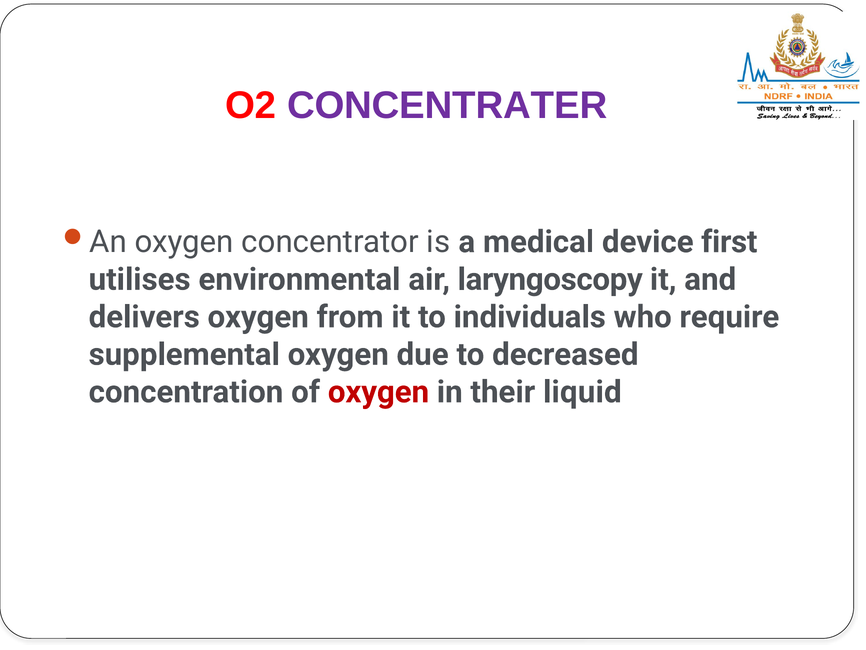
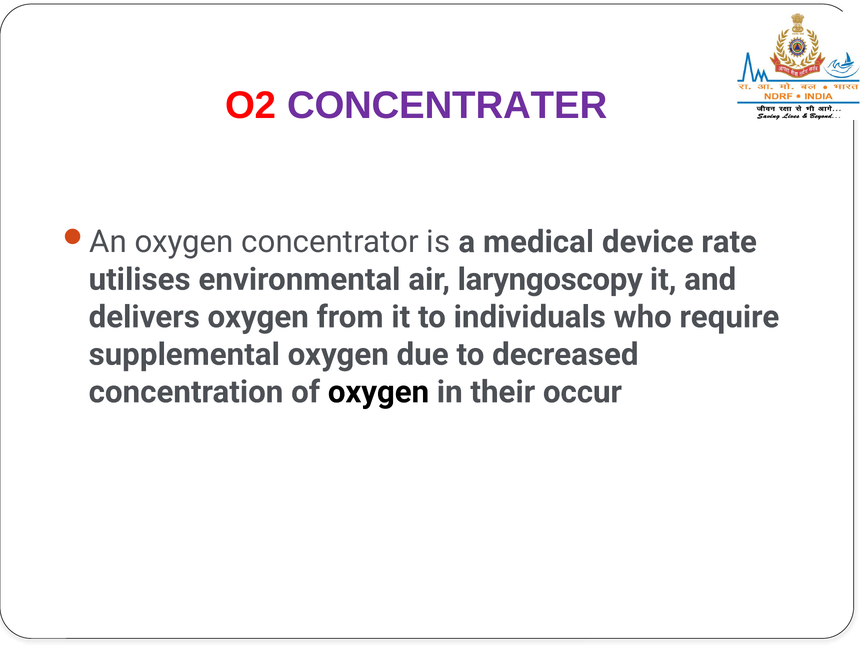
first: first -> rate
oxygen at (378, 392) colour: red -> black
liquid: liquid -> occur
